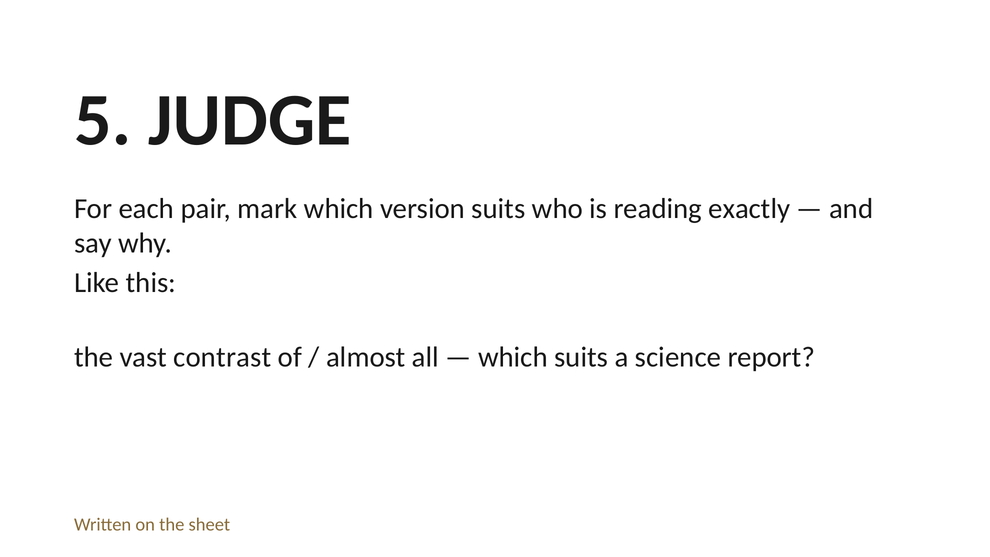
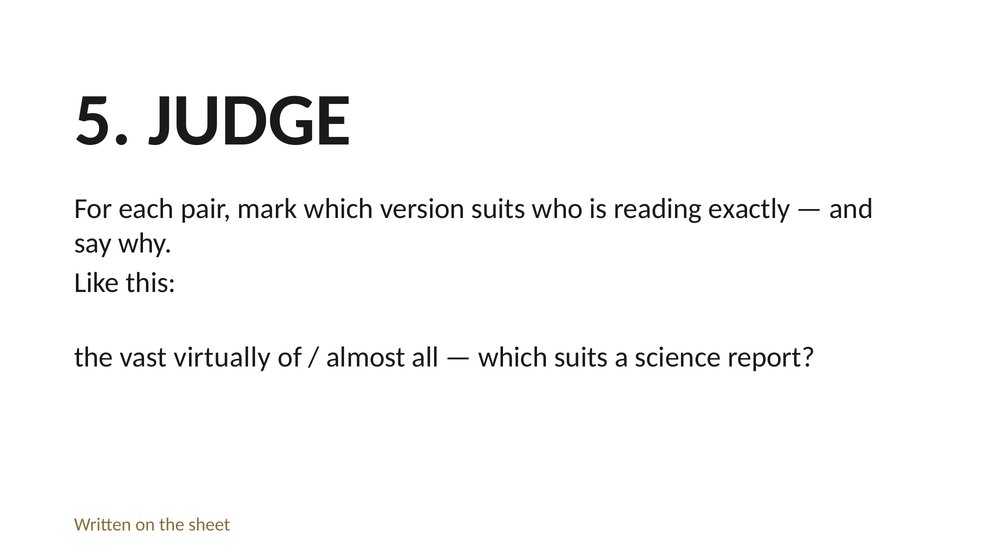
contrast: contrast -> virtually
